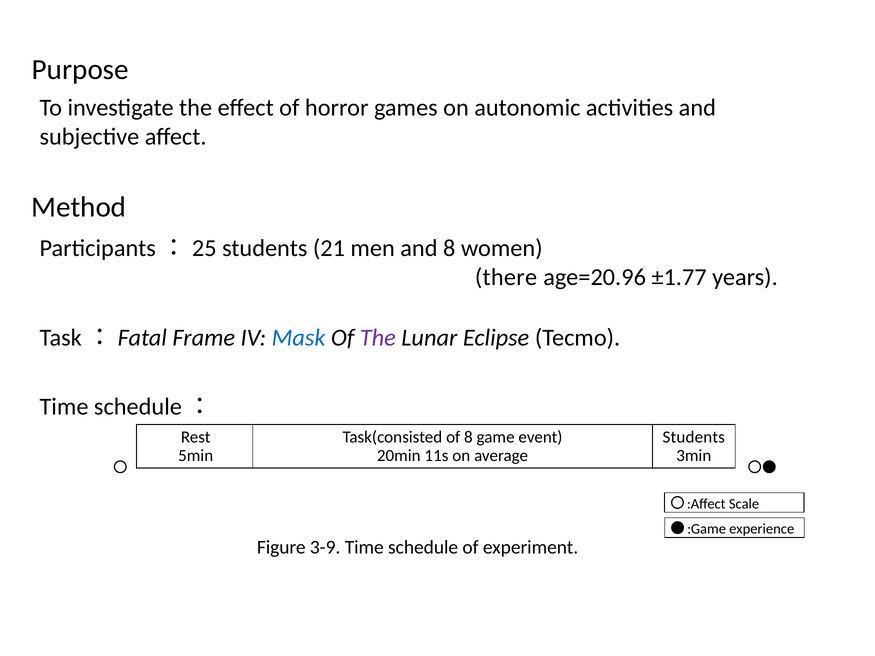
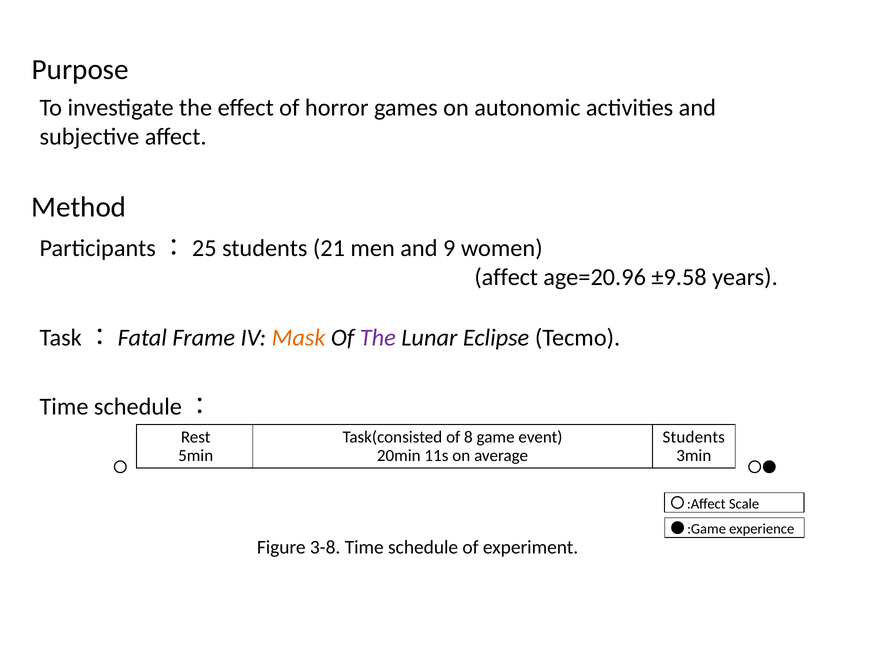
and 8: 8 -> 9
there at (506, 277): there -> affect
±1.77: ±1.77 -> ±9.58
Mask colour: blue -> orange
3-9: 3-9 -> 3-8
